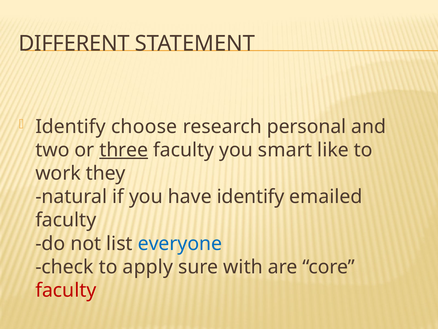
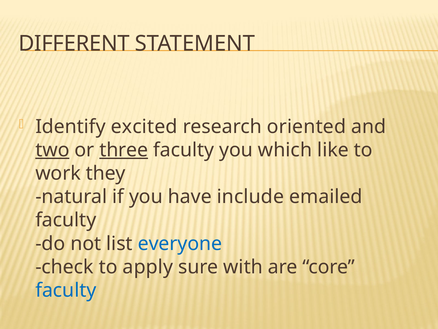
choose: choose -> excited
personal: personal -> oriented
two underline: none -> present
smart: smart -> which
have identify: identify -> include
faculty at (66, 290) colour: red -> blue
